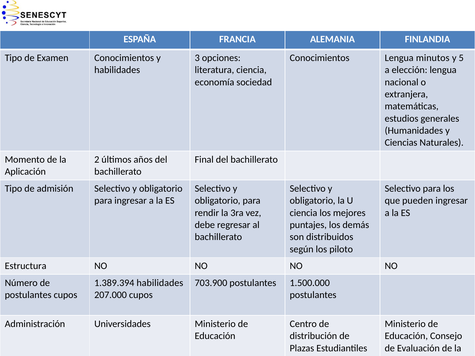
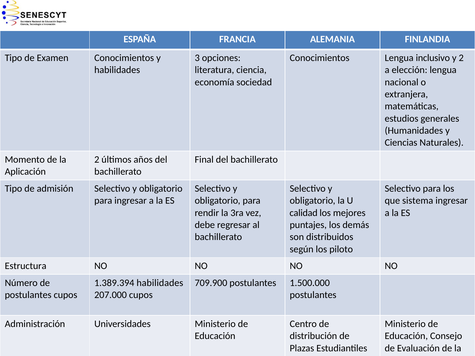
minutos: minutos -> inclusivo
y 5: 5 -> 2
pueden: pueden -> sistema
ciencia at (304, 213): ciencia -> calidad
703.900: 703.900 -> 709.900
